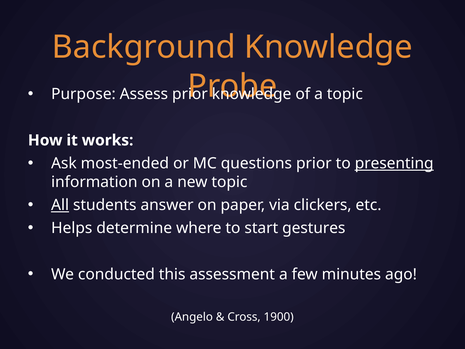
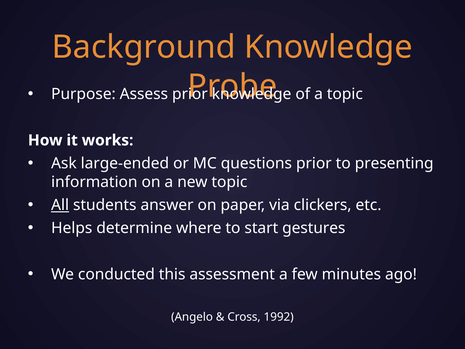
most-ended: most-ended -> large-ended
presenting underline: present -> none
1900: 1900 -> 1992
